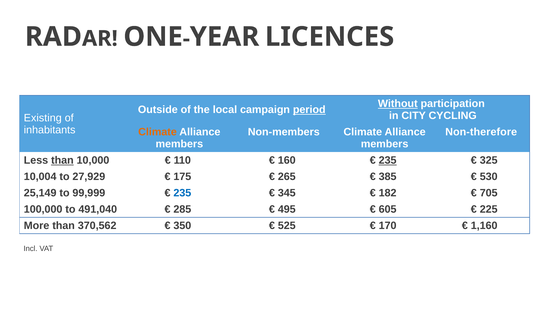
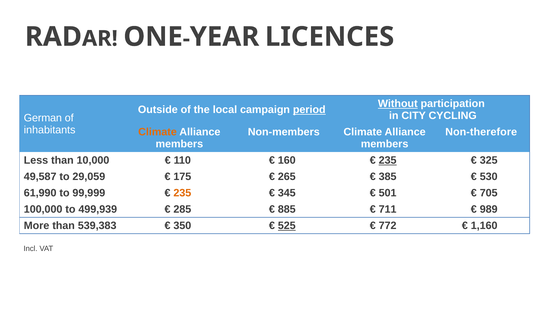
Existing: Existing -> German
than at (62, 160) underline: present -> none
10,004: 10,004 -> 49,587
27,929: 27,929 -> 29,059
25,149: 25,149 -> 61,990
235 at (182, 193) colour: blue -> orange
182: 182 -> 501
491,040: 491,040 -> 499,939
495: 495 -> 885
605: 605 -> 711
225: 225 -> 989
370,562: 370,562 -> 539,383
525 underline: none -> present
170: 170 -> 772
